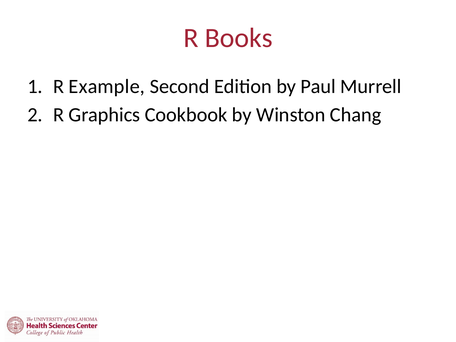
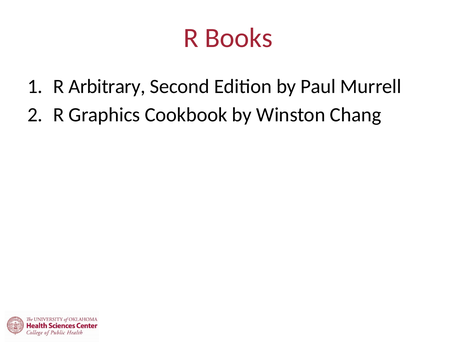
Example: Example -> Arbitrary
